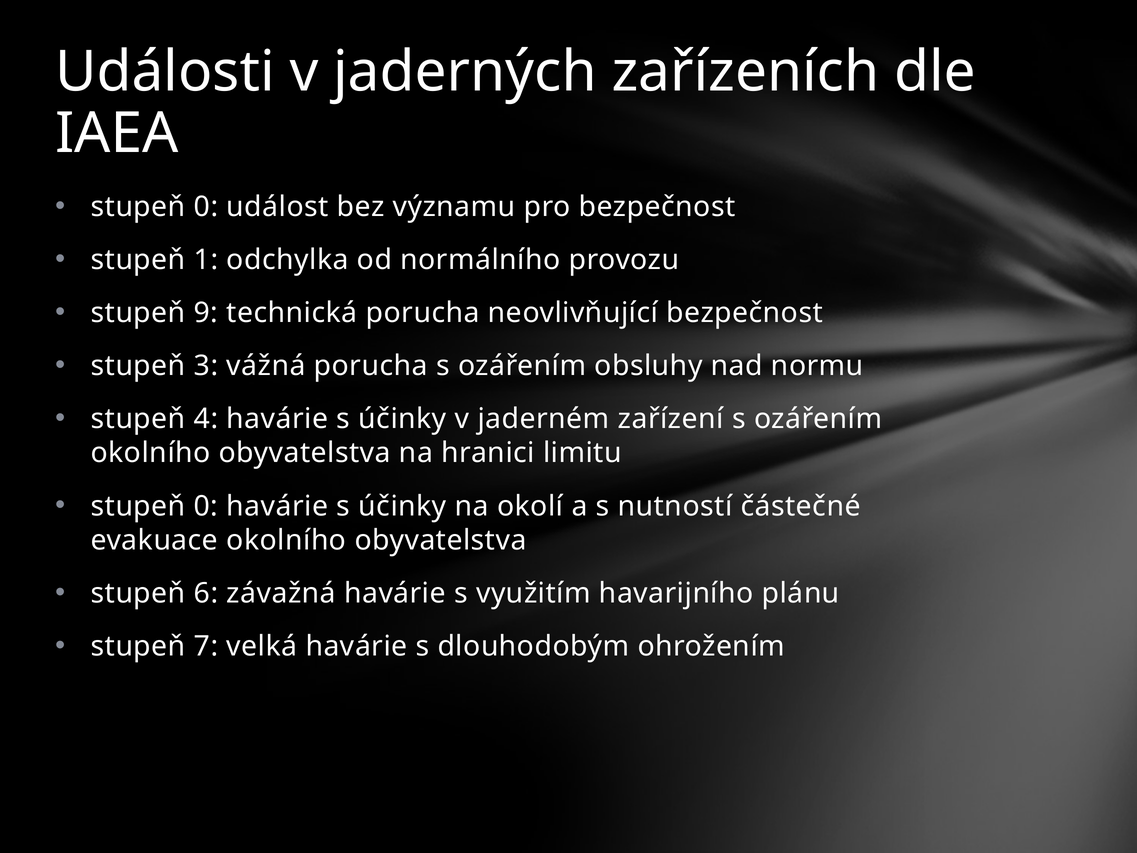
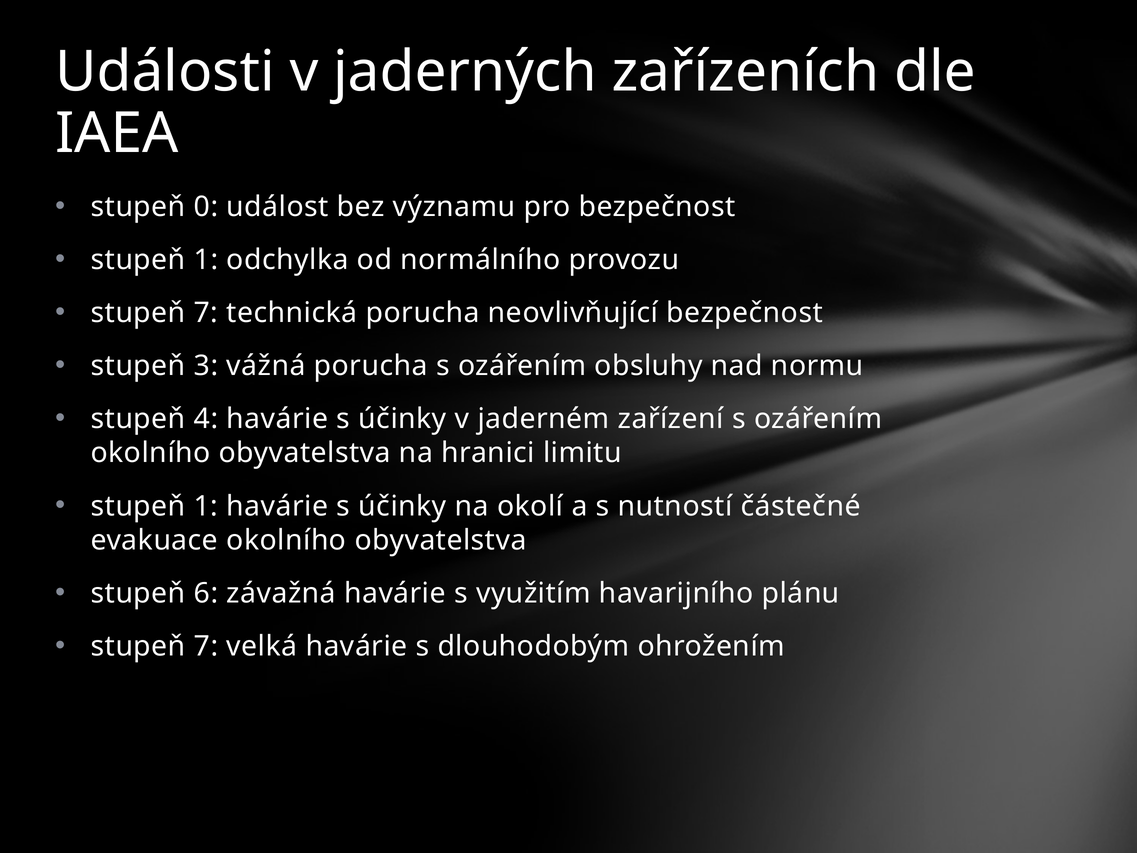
9 at (206, 313): 9 -> 7
0 at (206, 506): 0 -> 1
